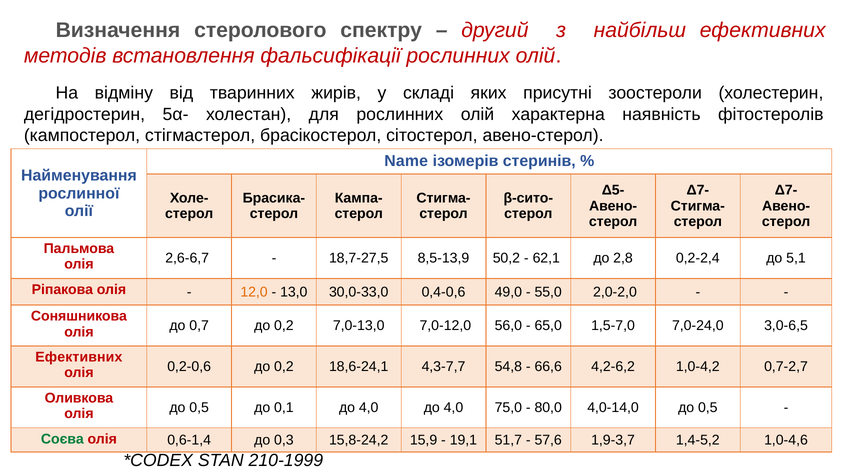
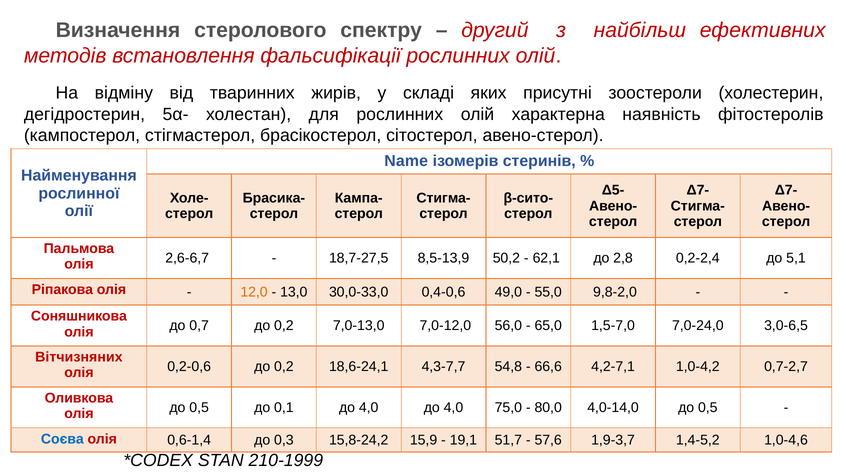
2,0-2,0: 2,0-2,0 -> 9,8-2,0
Ефективних at (79, 357): Ефективних -> Вітчизняних
4,2-6,2: 4,2-6,2 -> 4,2-7,1
Соєва colour: green -> blue
